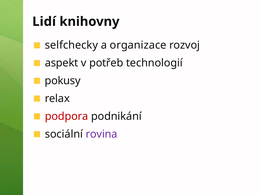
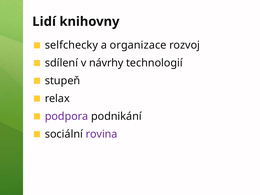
aspekt: aspekt -> sdílení
potřeb: potřeb -> návrhy
pokusy: pokusy -> stupeň
podpora colour: red -> purple
